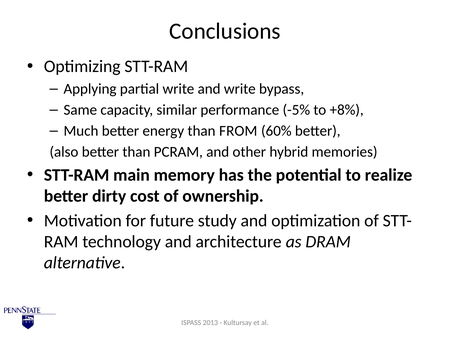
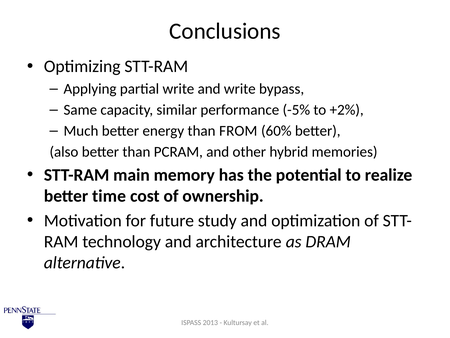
+8%: +8% -> +2%
dirty: dirty -> time
